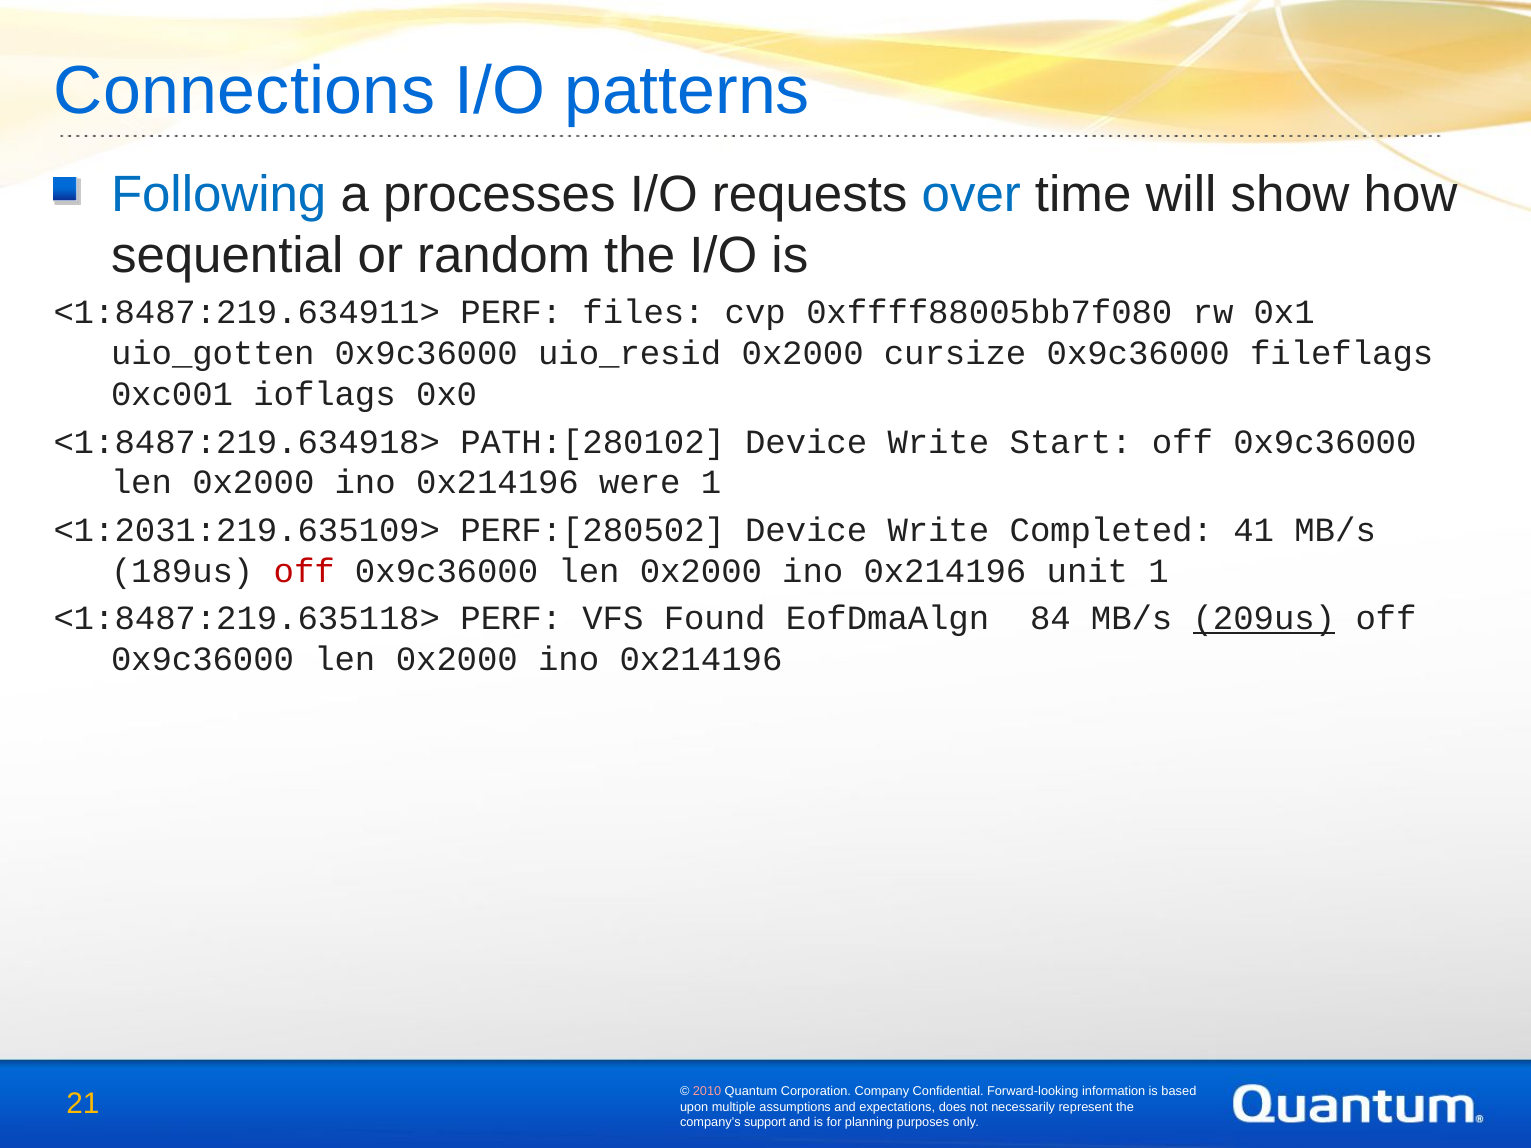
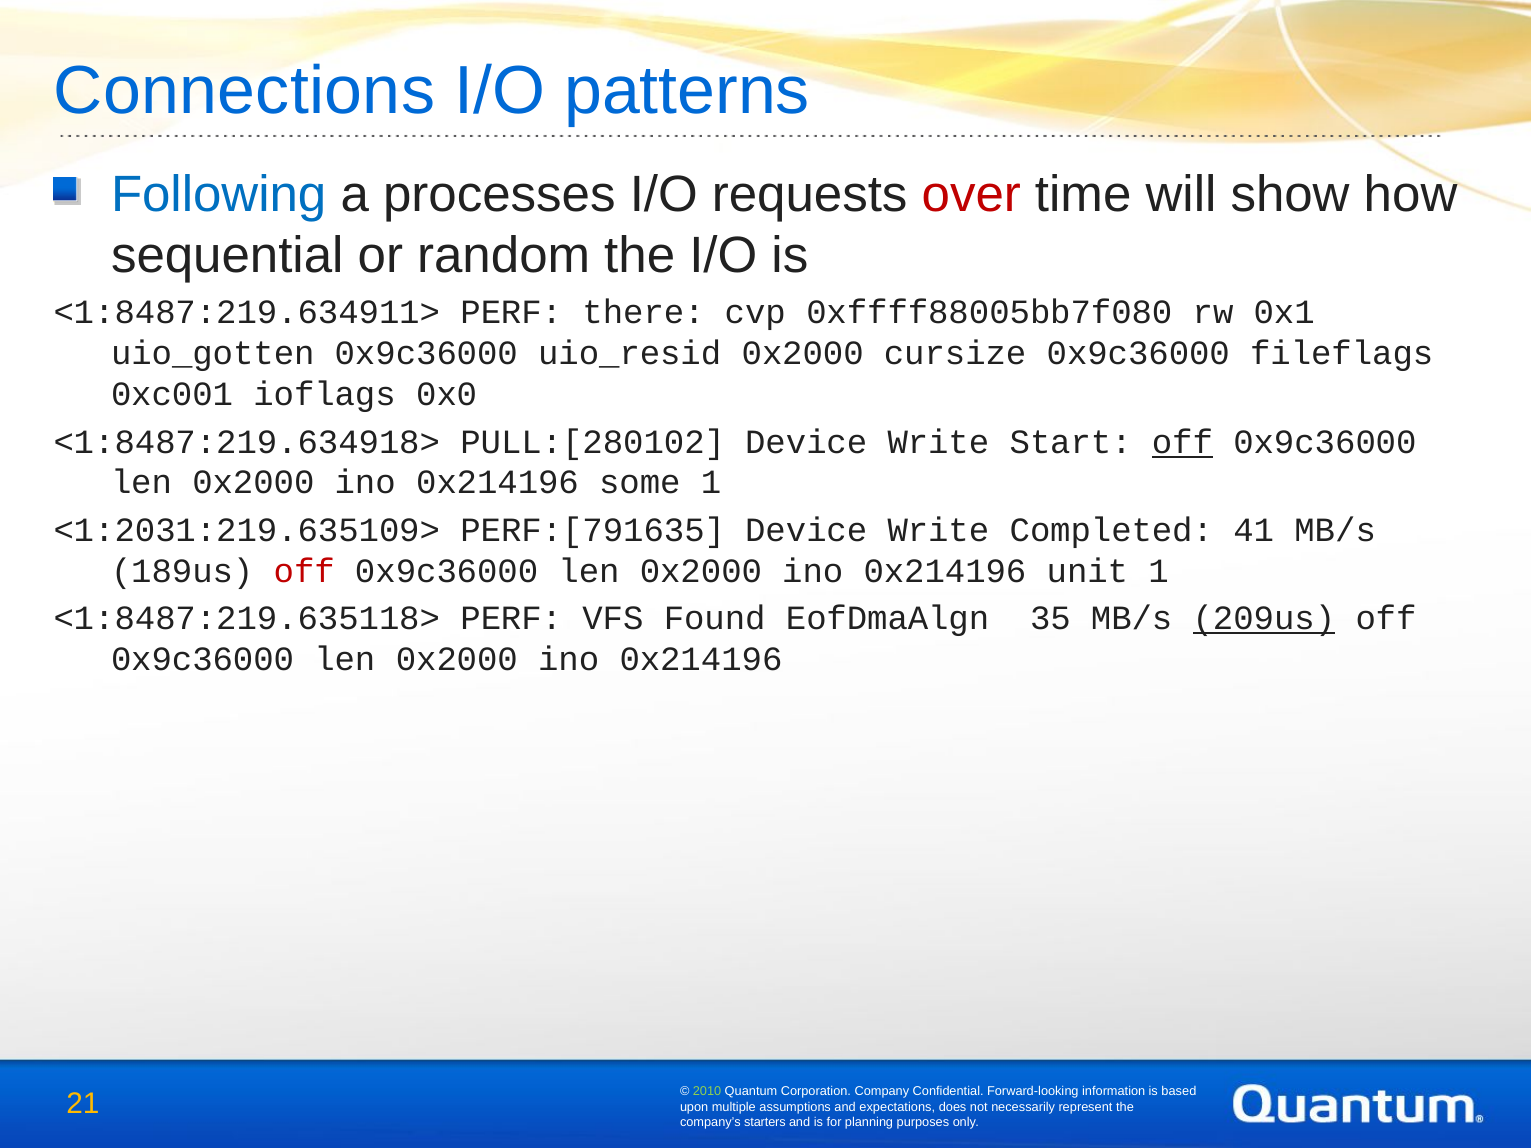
over colour: blue -> red
files: files -> there
PATH:[280102: PATH:[280102 -> PULL:[280102
off at (1182, 442) underline: none -> present
were: were -> some
PERF:[280502: PERF:[280502 -> PERF:[791635
84: 84 -> 35
2010 colour: pink -> light green
support: support -> starters
